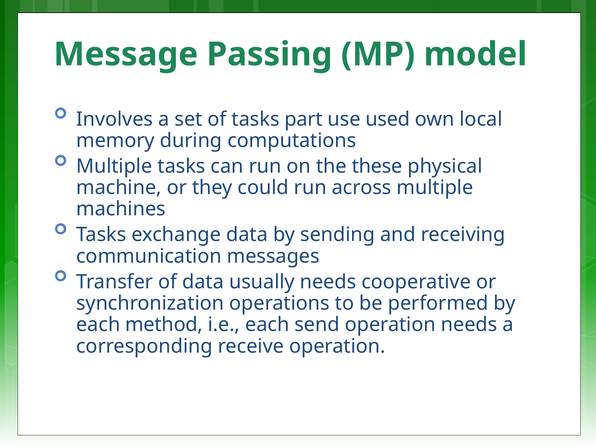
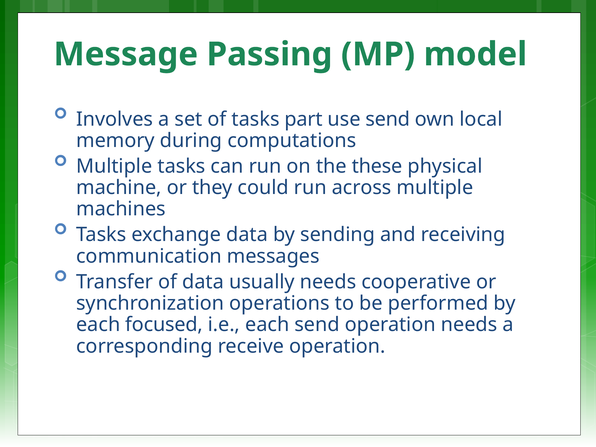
use used: used -> send
method: method -> focused
